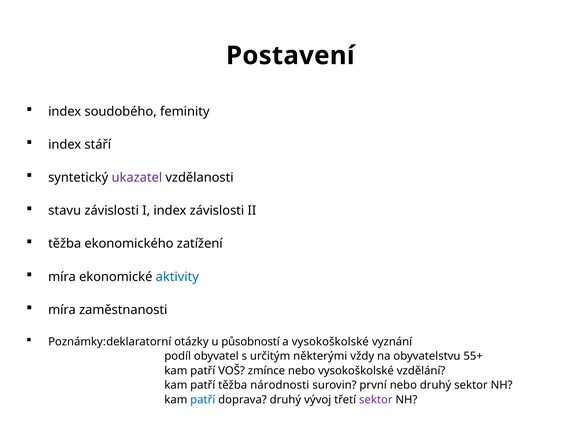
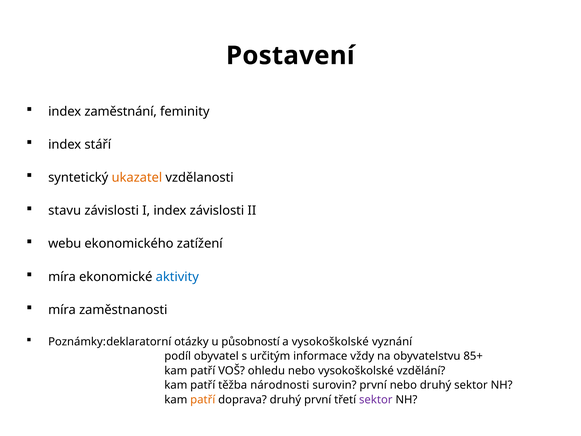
soudobého: soudobého -> zaměstnání
ukazatel colour: purple -> orange
těžba at (65, 244): těžba -> webu
některými: některými -> informace
55+: 55+ -> 85+
zmínce: zmínce -> ohledu
patří at (203, 399) colour: blue -> orange
druhý vývoj: vývoj -> první
